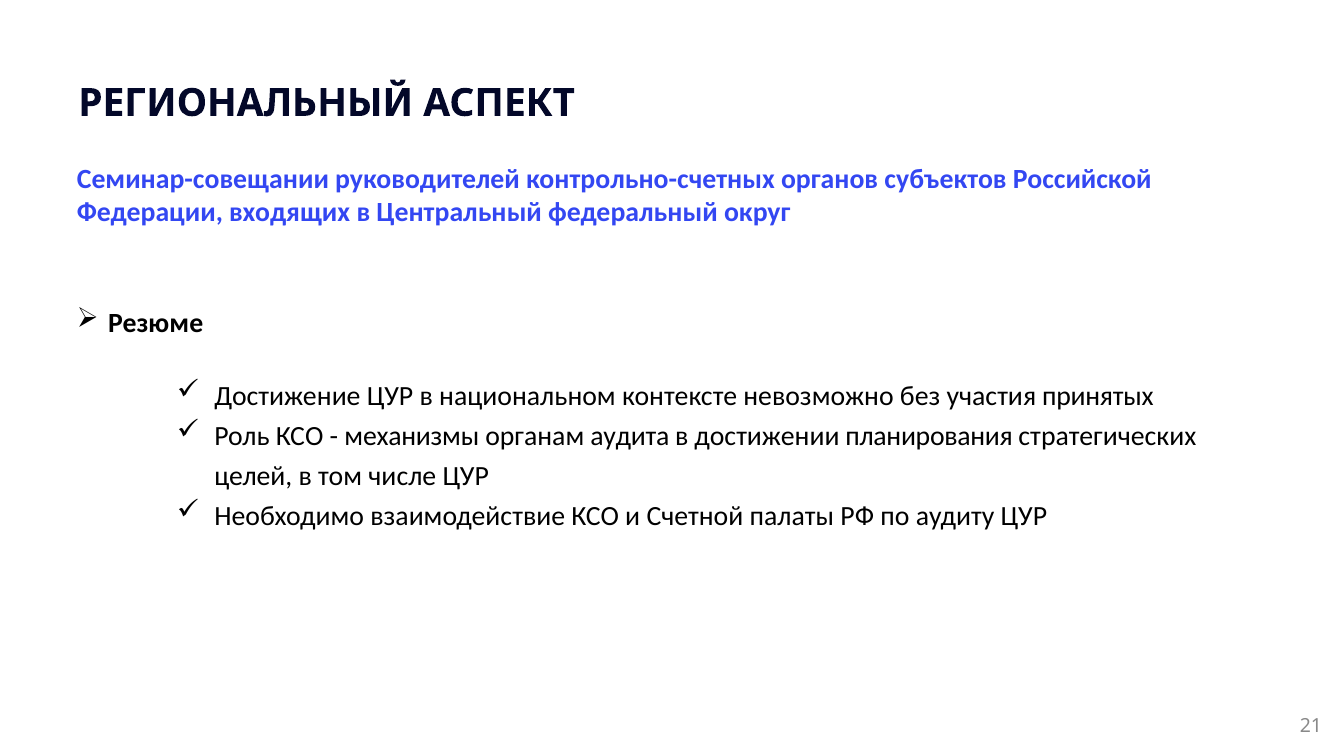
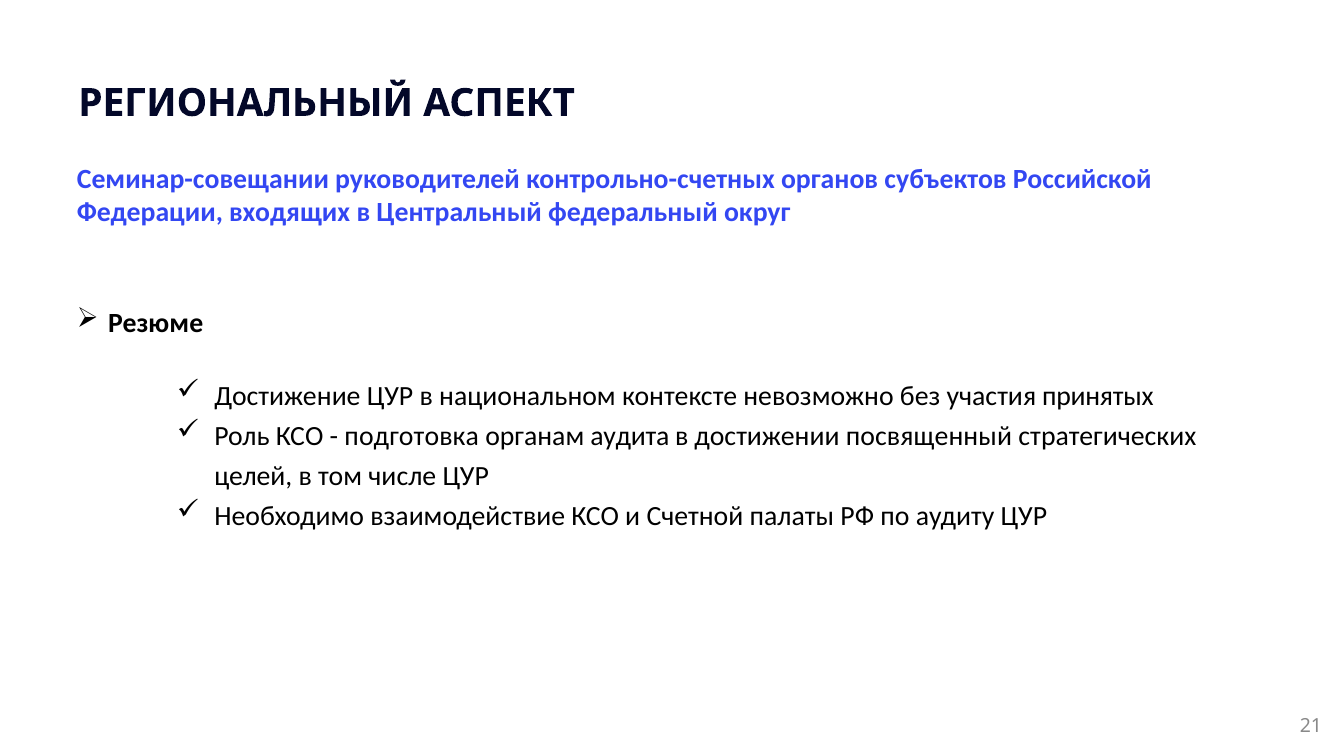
механизмы: механизмы -> подготовка
планирования: планирования -> посвященный
